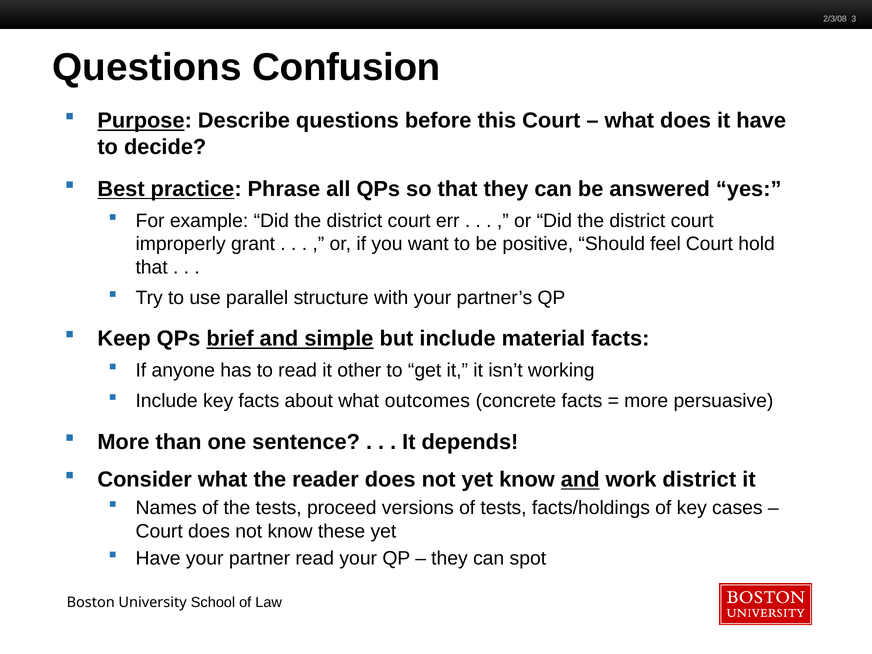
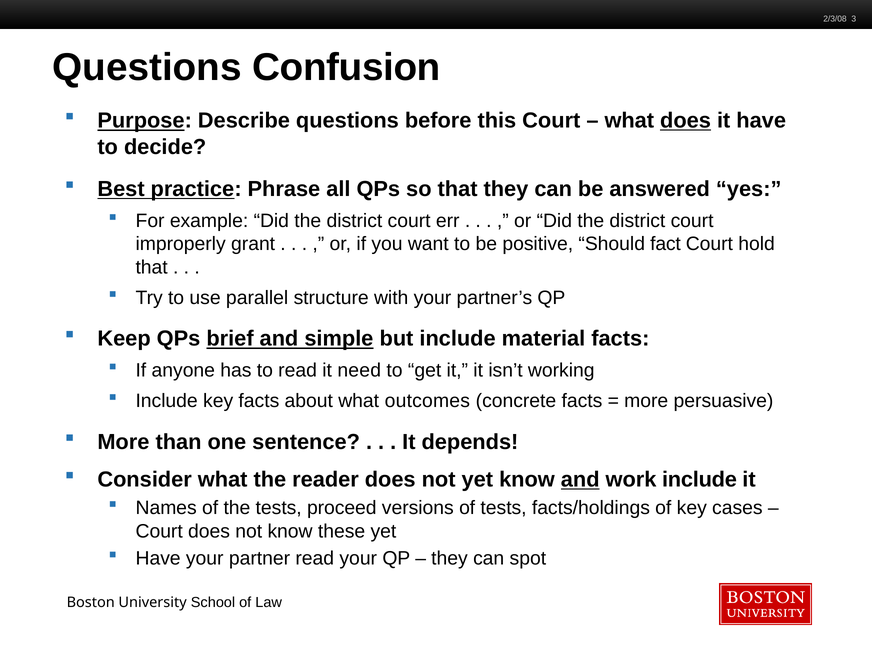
does at (686, 121) underline: none -> present
feel: feel -> fact
other: other -> need
work district: district -> include
